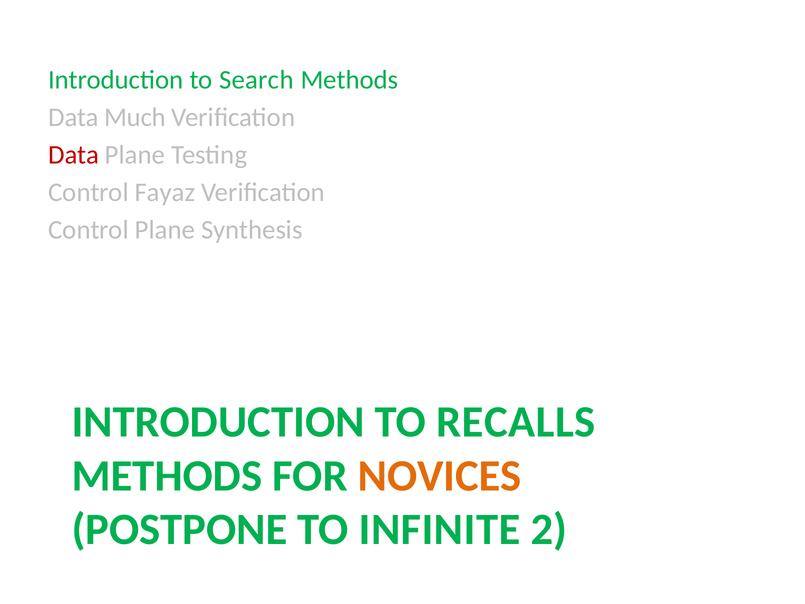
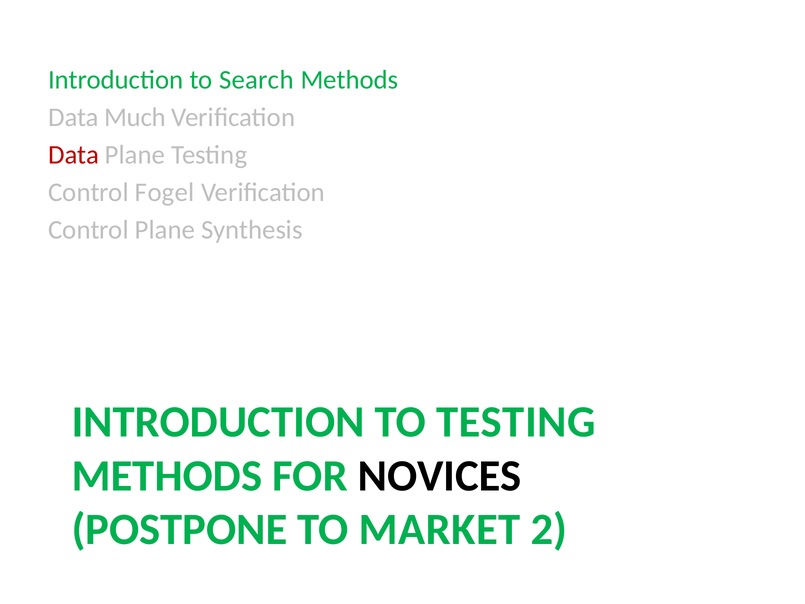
Fayaz: Fayaz -> Fogel
TO RECALLS: RECALLS -> TESTING
NOVICES colour: orange -> black
INFINITE: INFINITE -> MARKET
